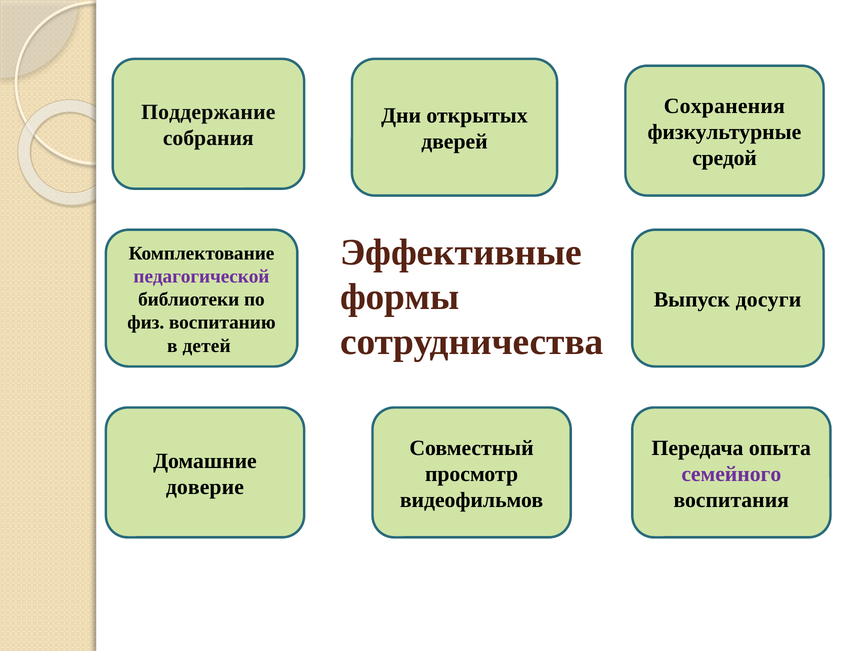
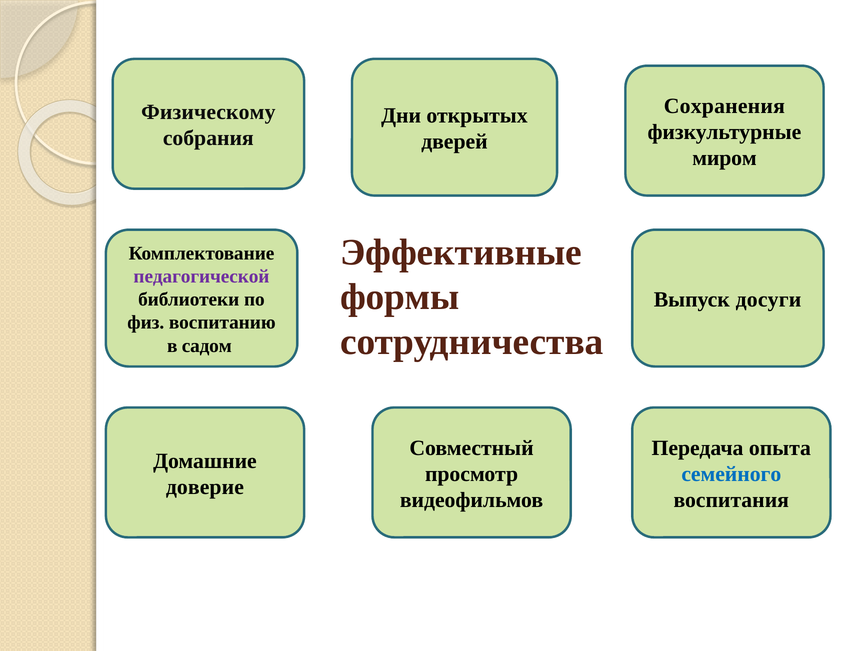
Поддержание: Поддержание -> Физическому
средой: средой -> миром
детей: детей -> садом
семейного colour: purple -> blue
